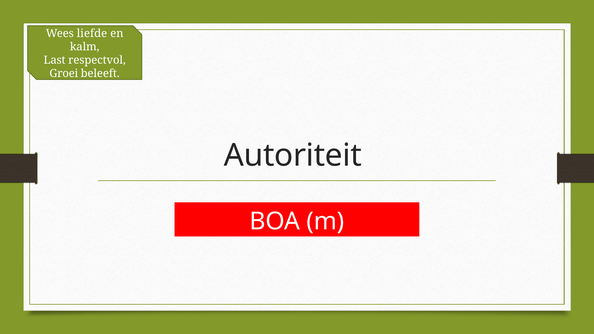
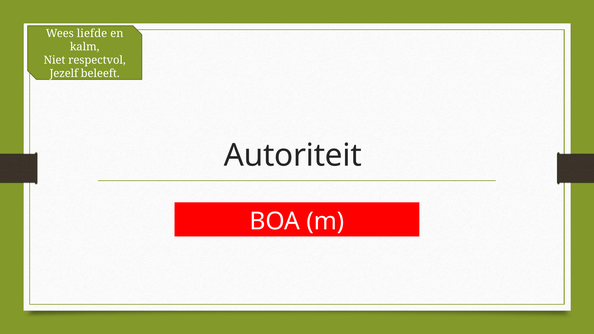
Last: Last -> Niet
Groei: Groei -> Jezelf
